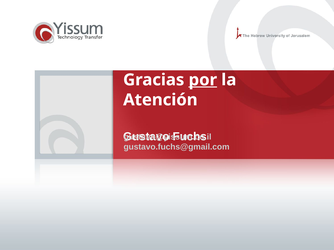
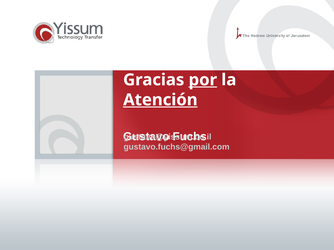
Atención underline: none -> present
